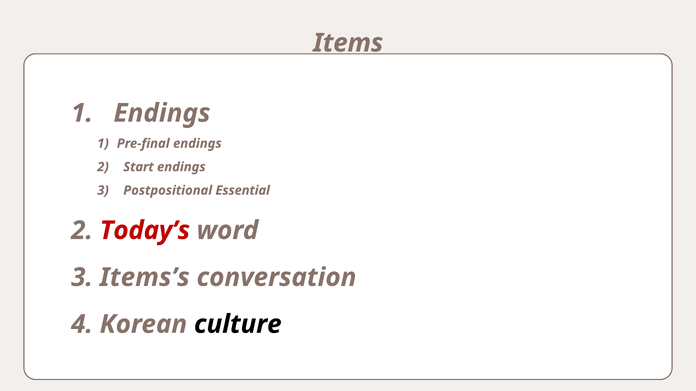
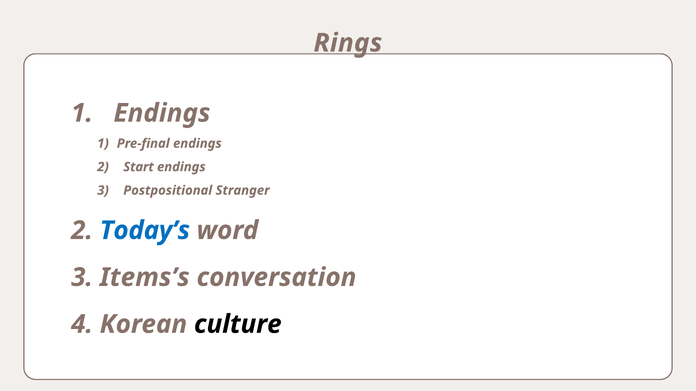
Items: Items -> Rings
Essential: Essential -> Stranger
Today’s colour: red -> blue
